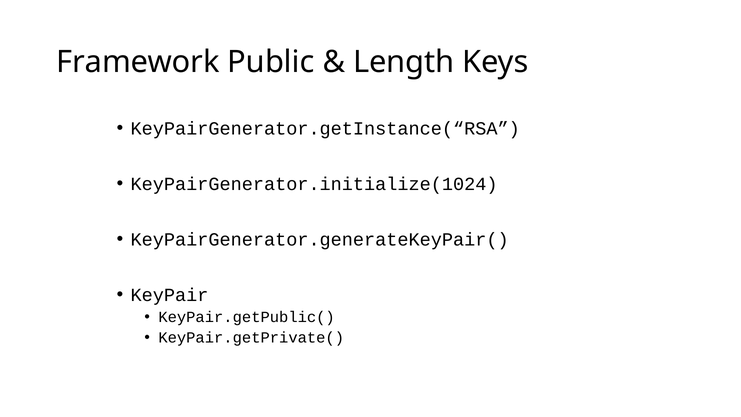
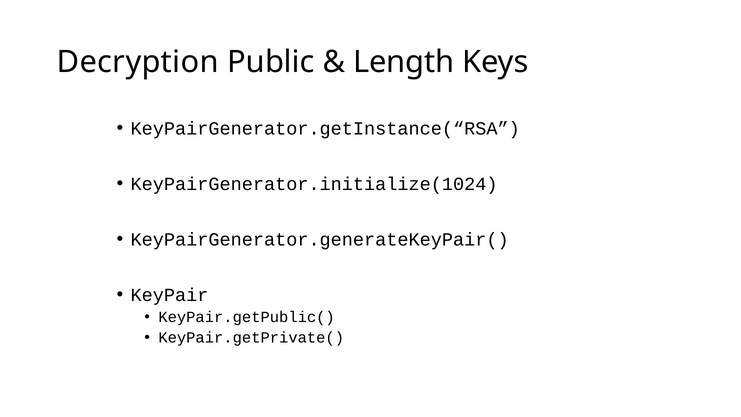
Framework: Framework -> Decryption
